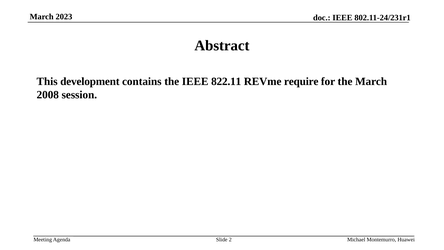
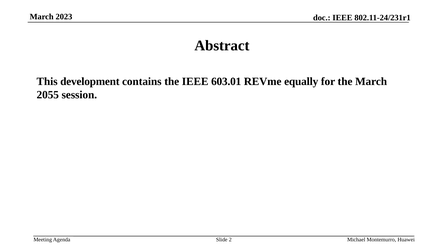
822.11: 822.11 -> 603.01
require: require -> equally
2008: 2008 -> 2055
